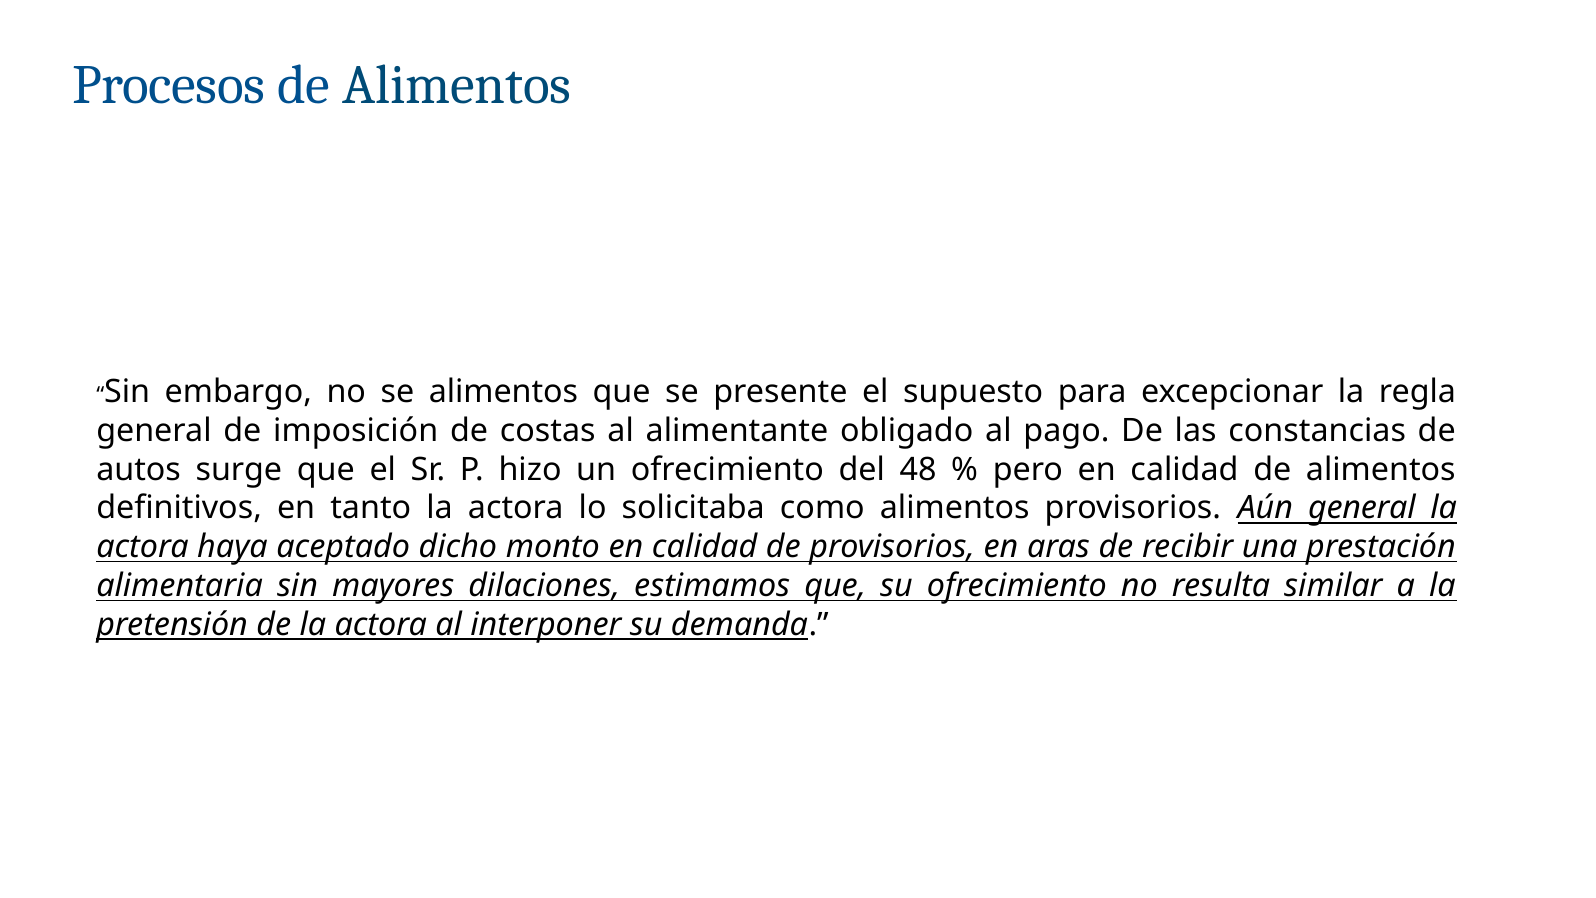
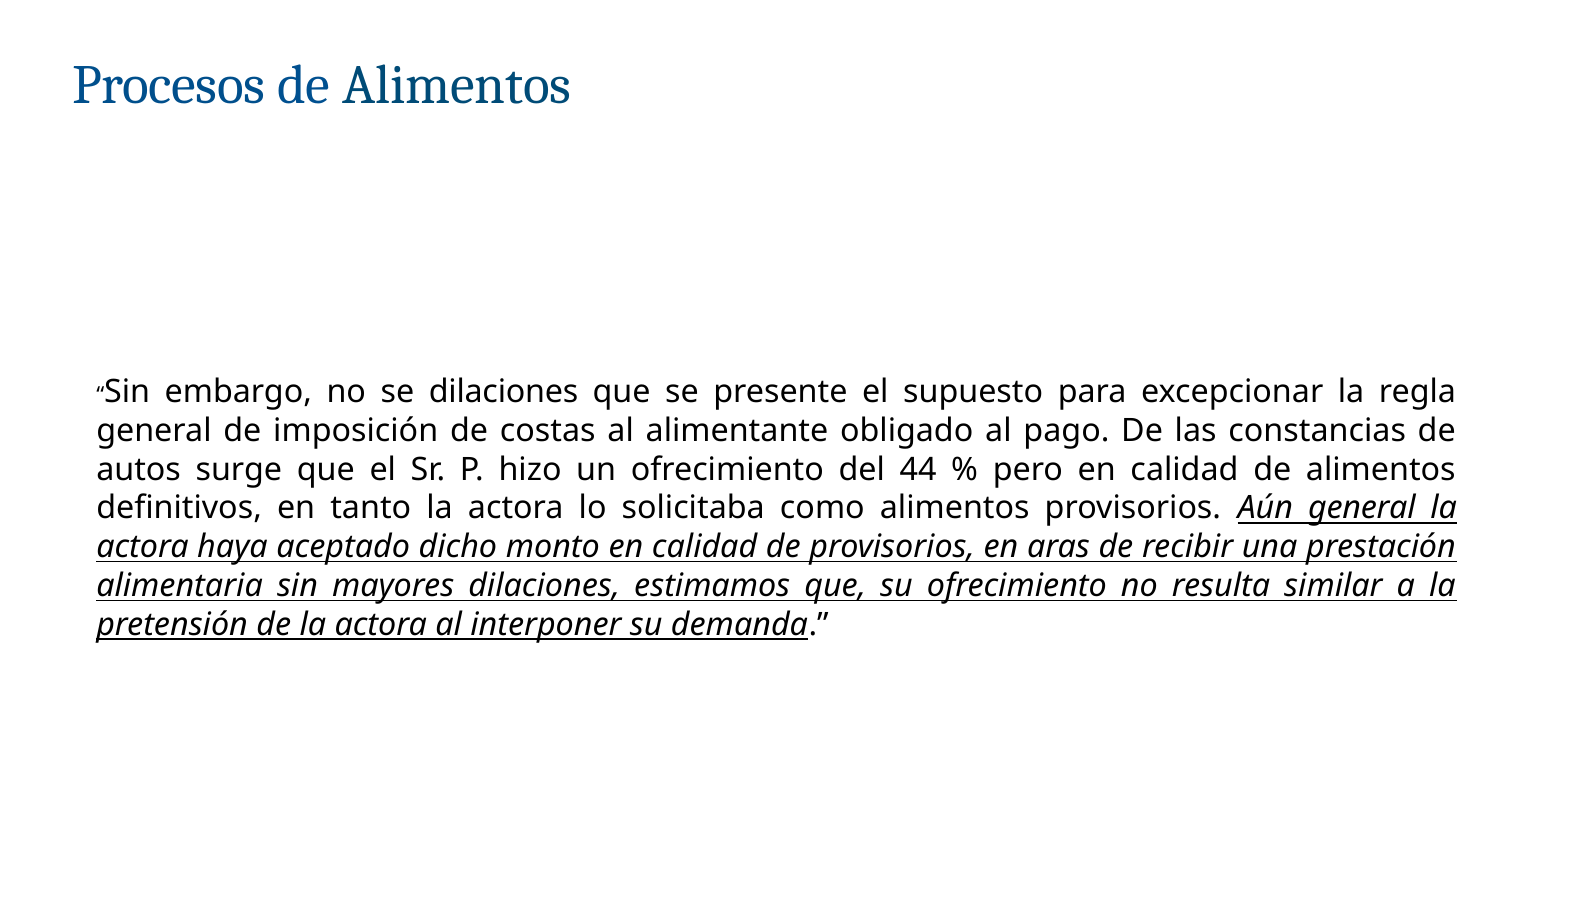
se alimentos: alimentos -> dilaciones
48: 48 -> 44
